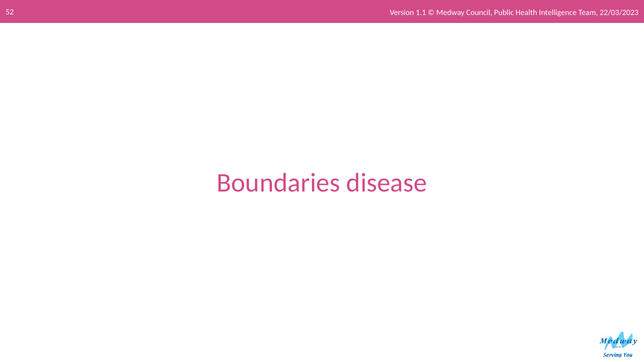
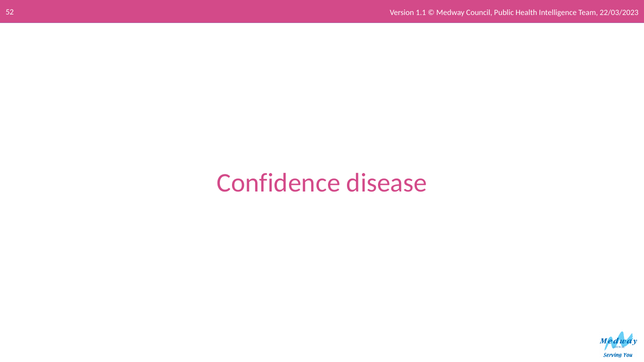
Boundaries: Boundaries -> Confidence
